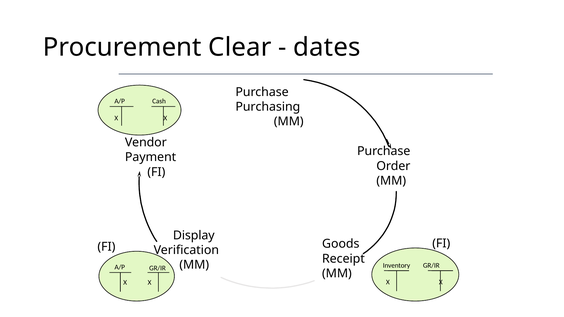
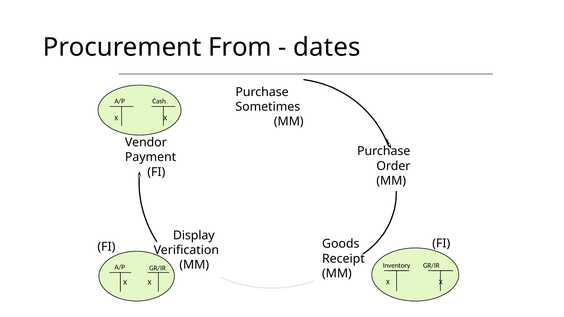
Clear: Clear -> From
Purchasing: Purchasing -> Sometimes
